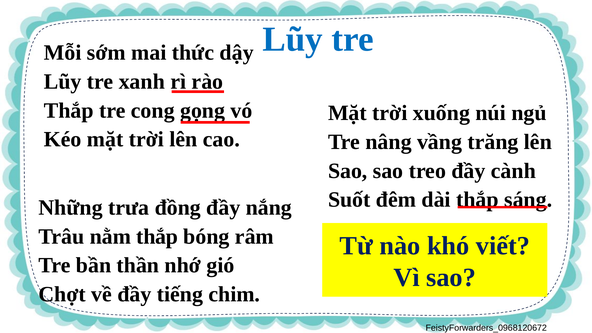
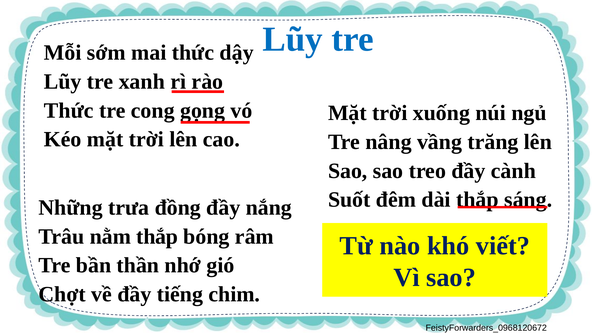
Thắp at (69, 110): Thắp -> Thức
